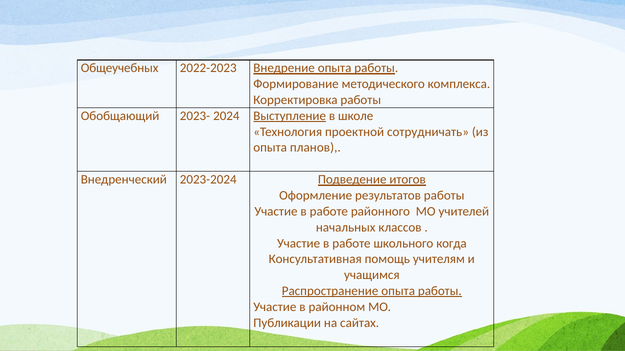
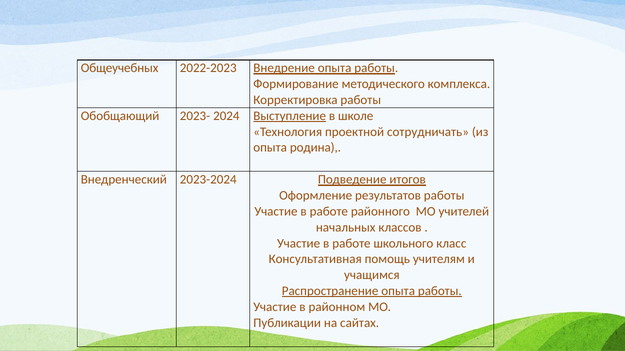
планов: планов -> родина
когда: когда -> класс
